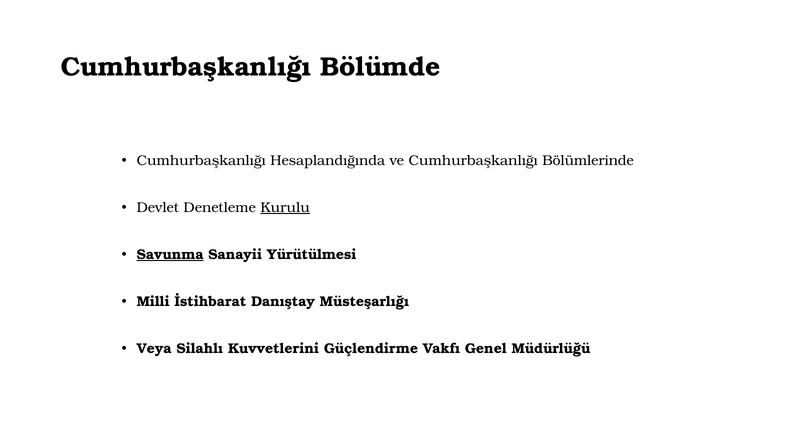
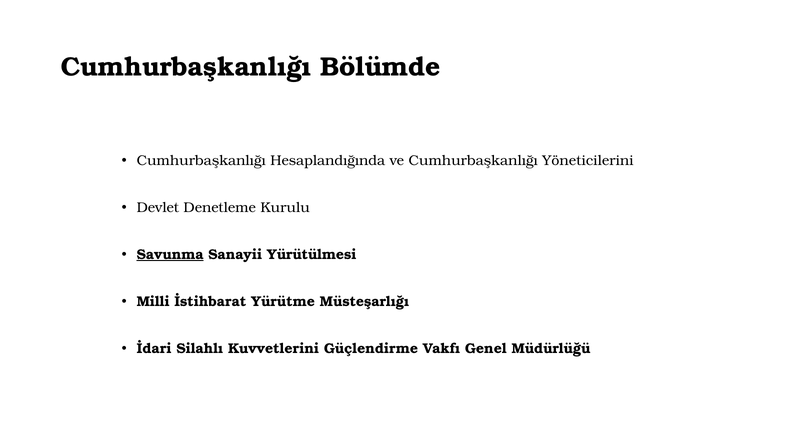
Bölümlerinde: Bölümlerinde -> Yöneticilerini
Kurulu underline: present -> none
Danıştay: Danıştay -> Yürütme
Veya: Veya -> İdari
